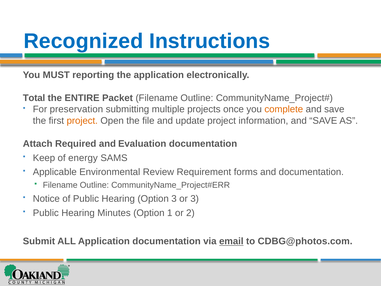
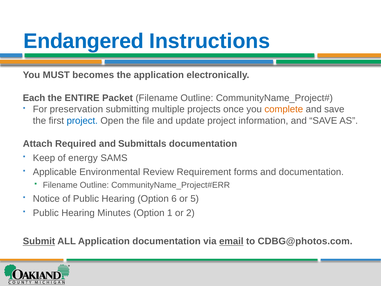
Recognized: Recognized -> Endangered
reporting: reporting -> becomes
Total: Total -> Each
project at (82, 121) colour: orange -> blue
Evaluation: Evaluation -> Submittals
Option 3: 3 -> 6
or 3: 3 -> 5
Submit underline: none -> present
